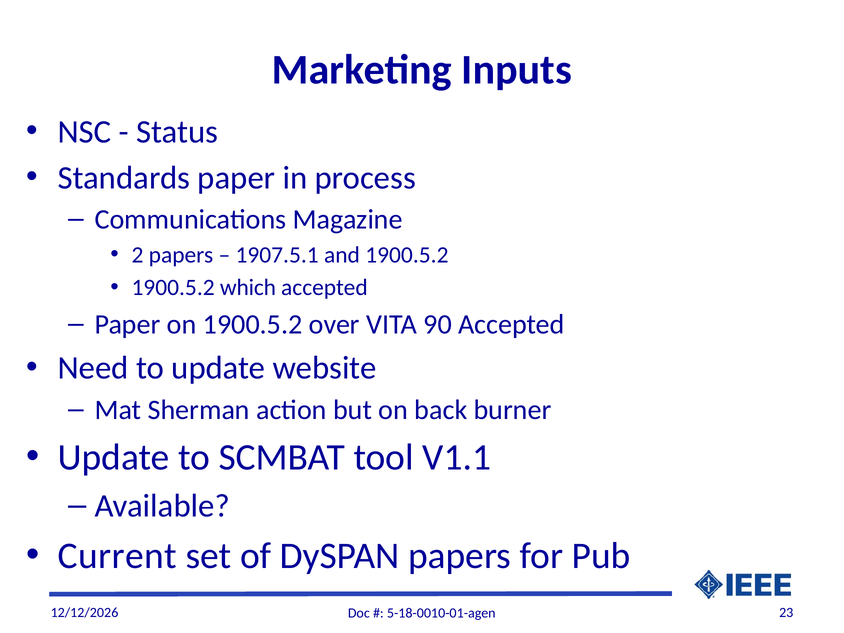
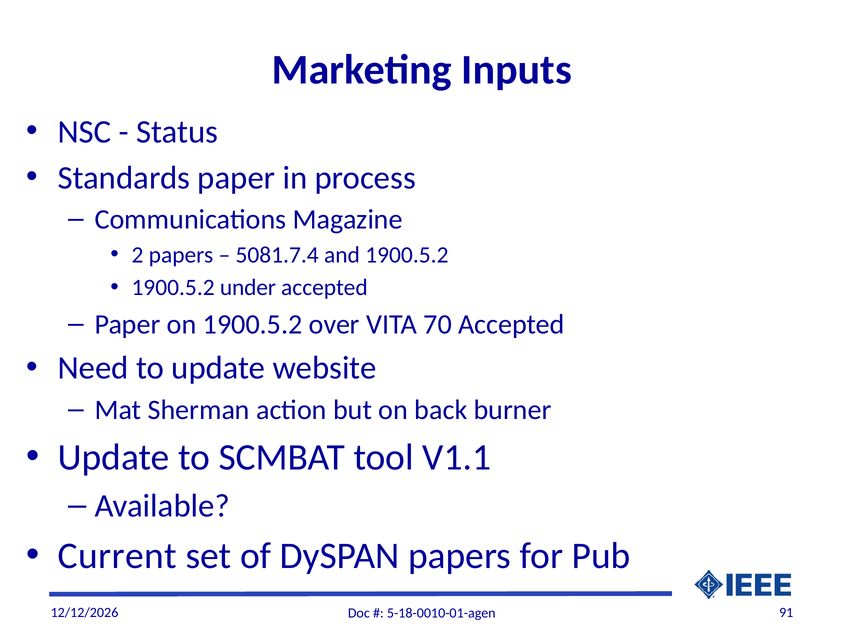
1907.5.1: 1907.5.1 -> 5081.7.4
which: which -> under
90: 90 -> 70
23: 23 -> 91
